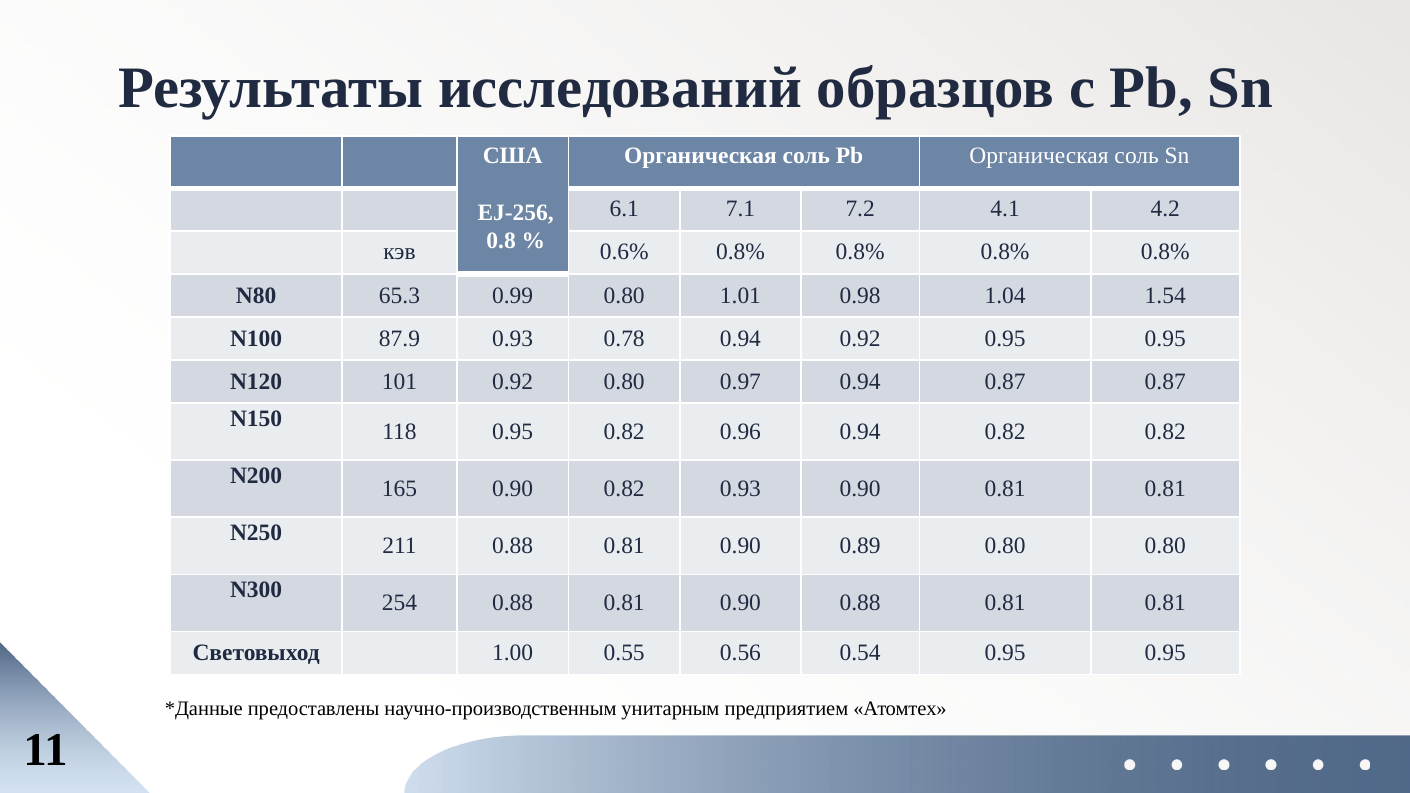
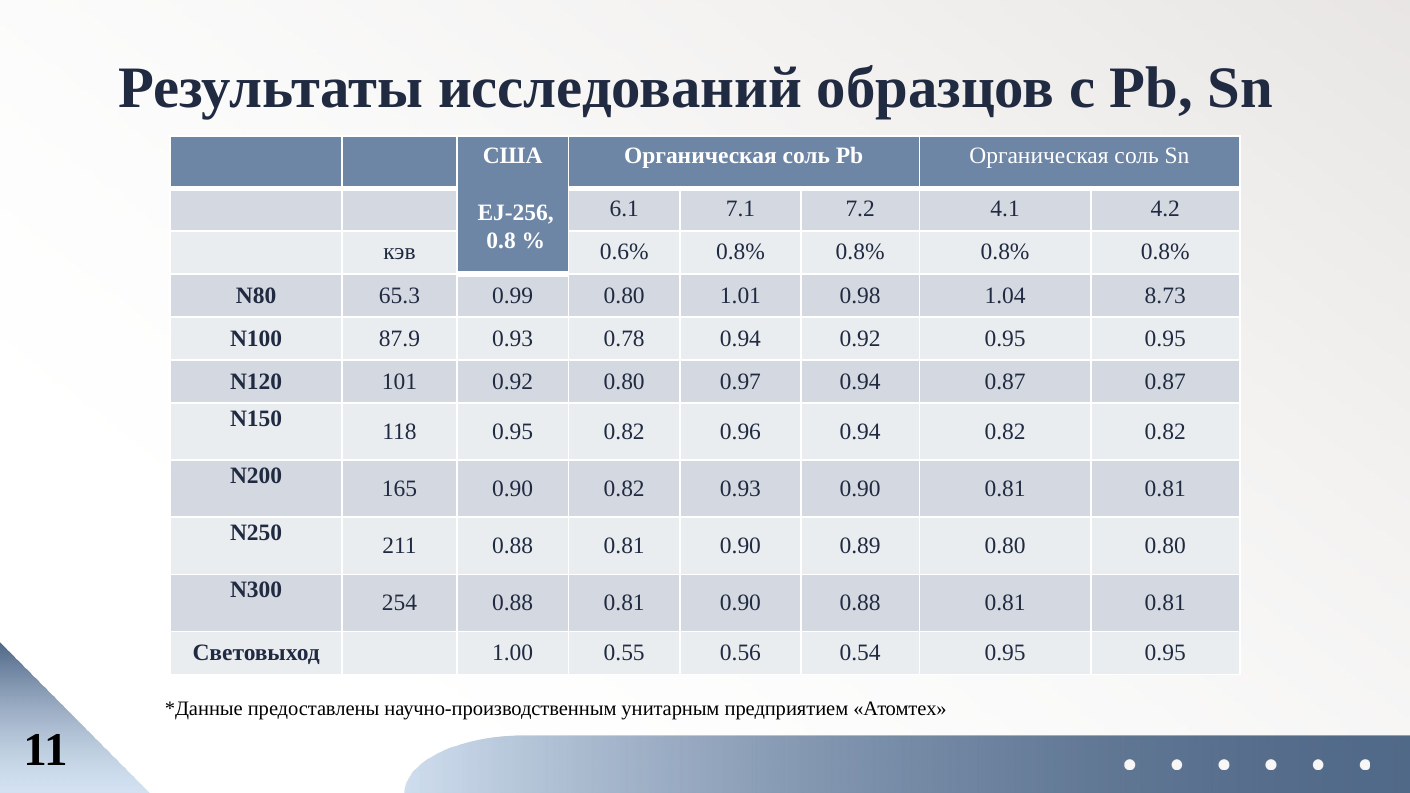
1.54: 1.54 -> 8.73
